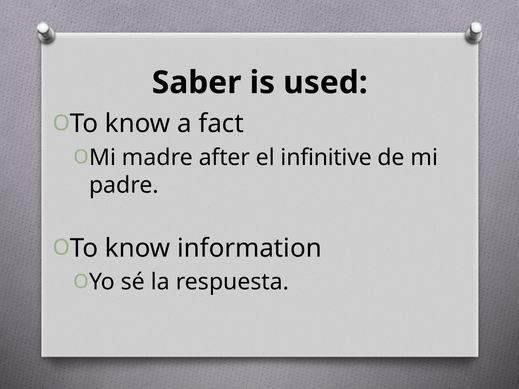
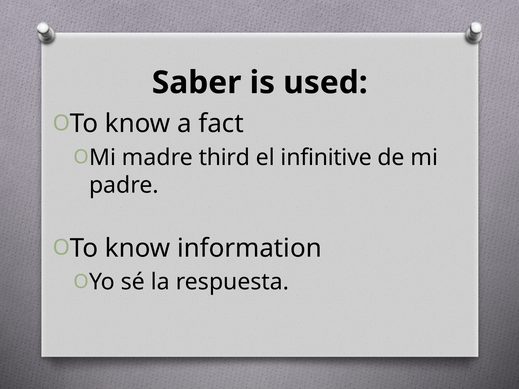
after: after -> third
